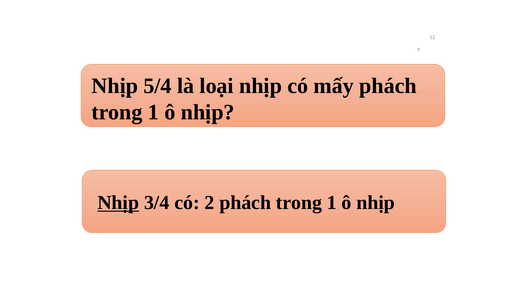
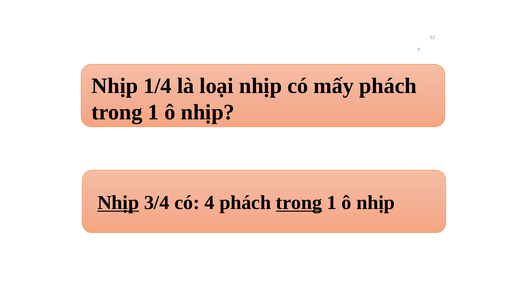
5/4: 5/4 -> 1/4
2: 2 -> 4
trong at (299, 203) underline: none -> present
